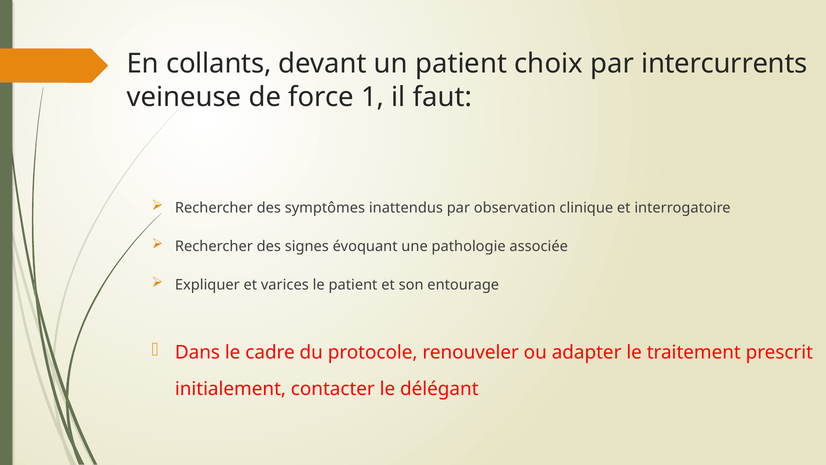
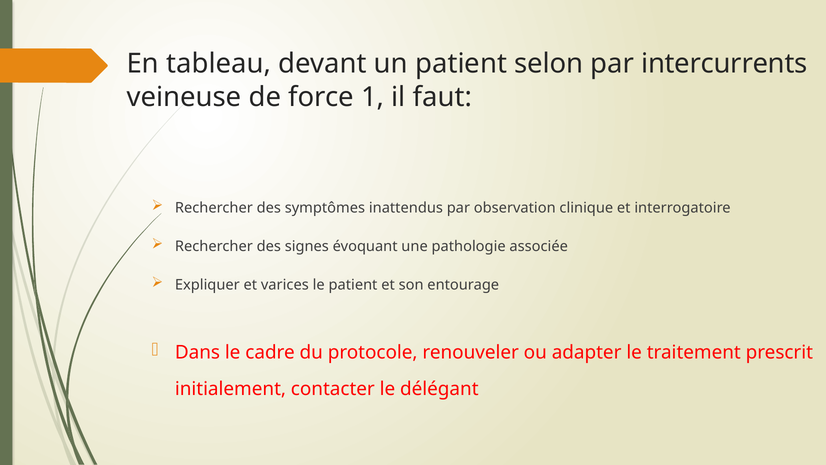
collants: collants -> tableau
choix: choix -> selon
